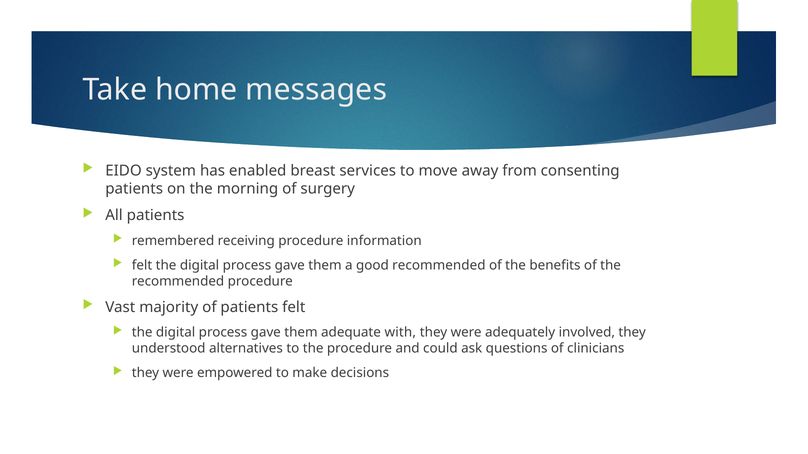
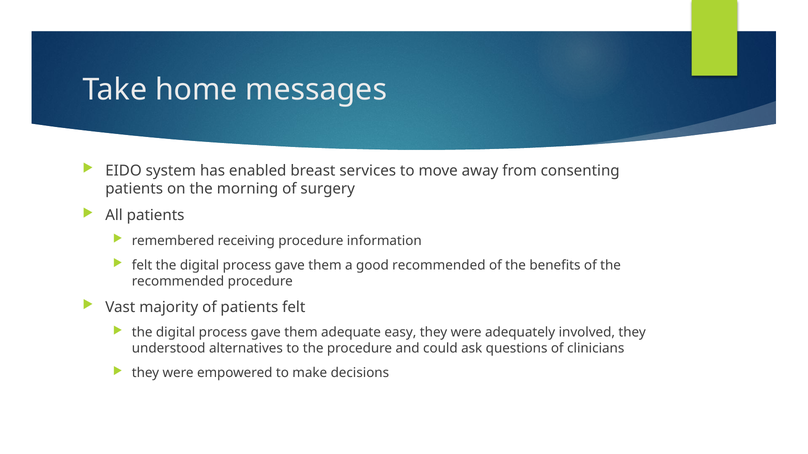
with: with -> easy
